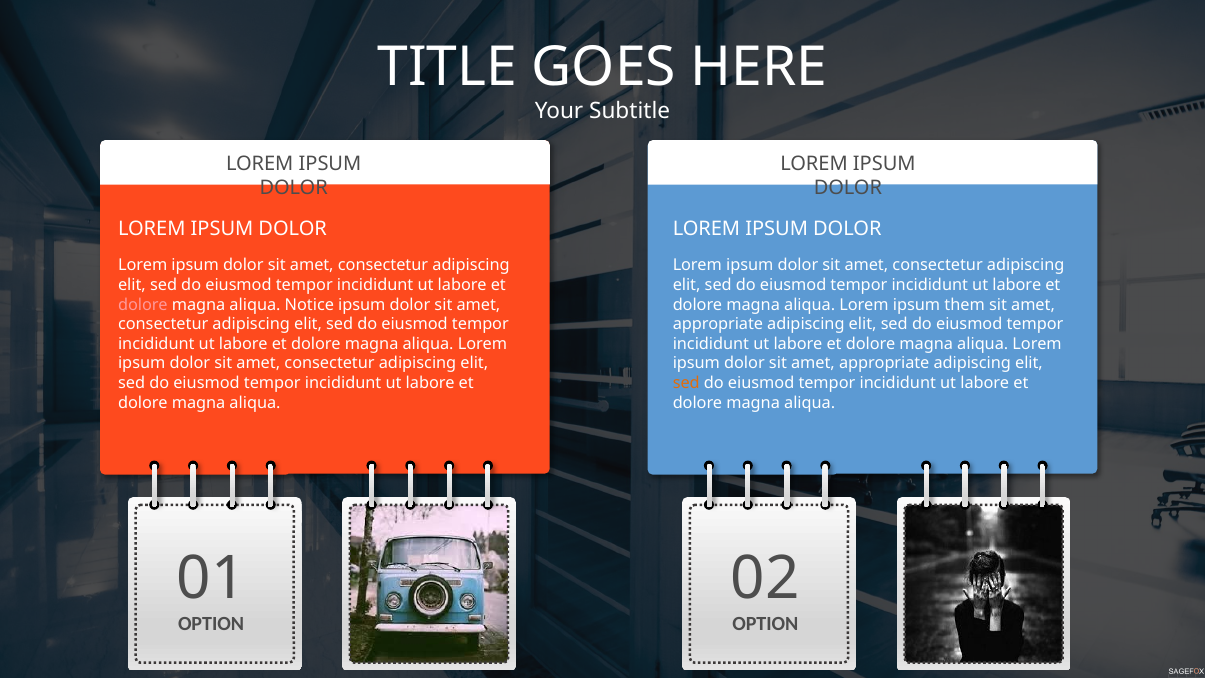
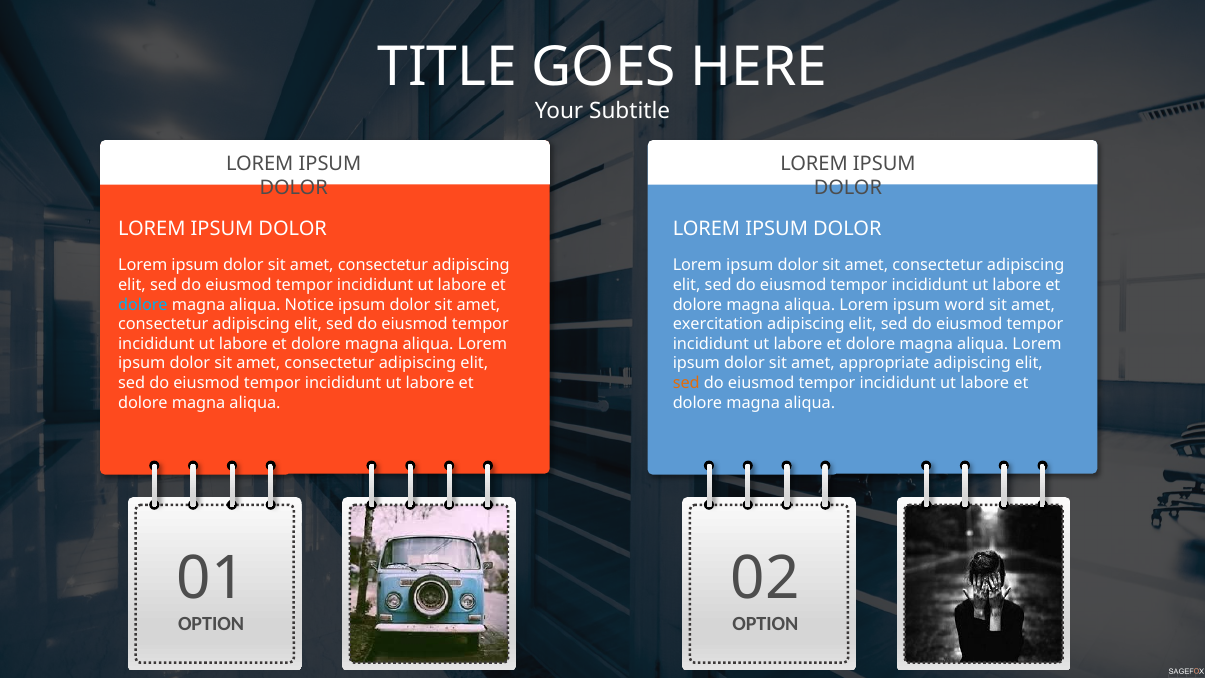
dolore at (143, 305) colour: pink -> light blue
them: them -> word
appropriate at (718, 324): appropriate -> exercitation
